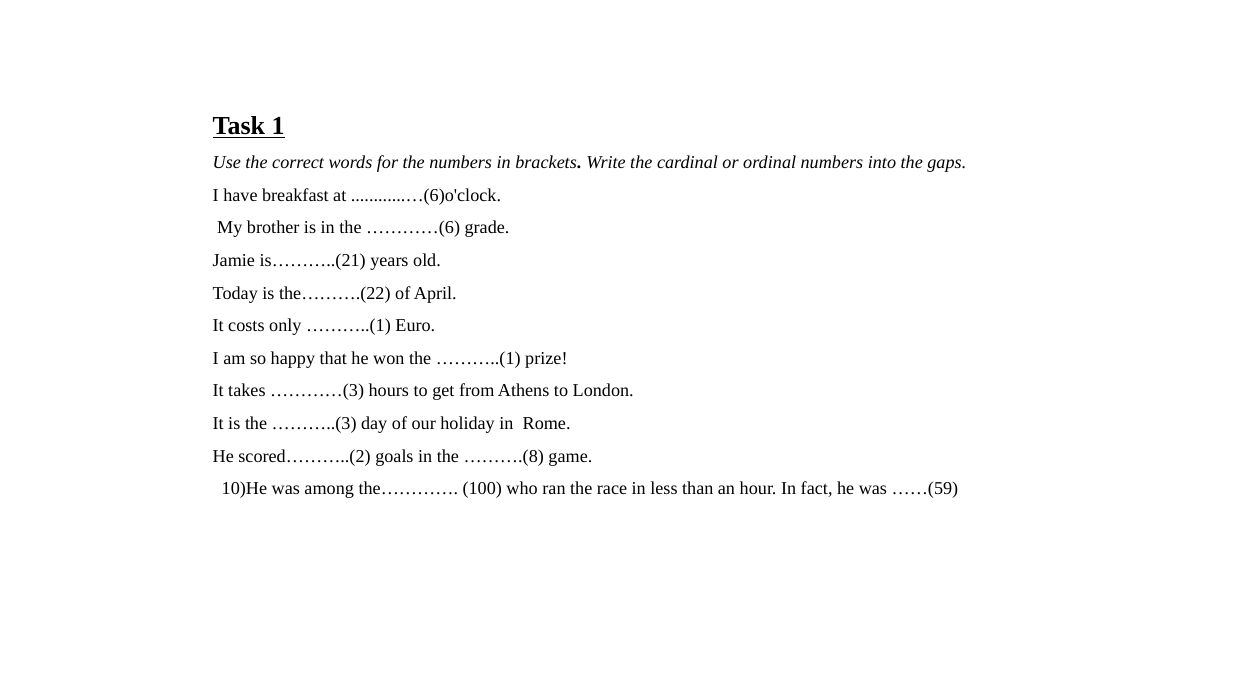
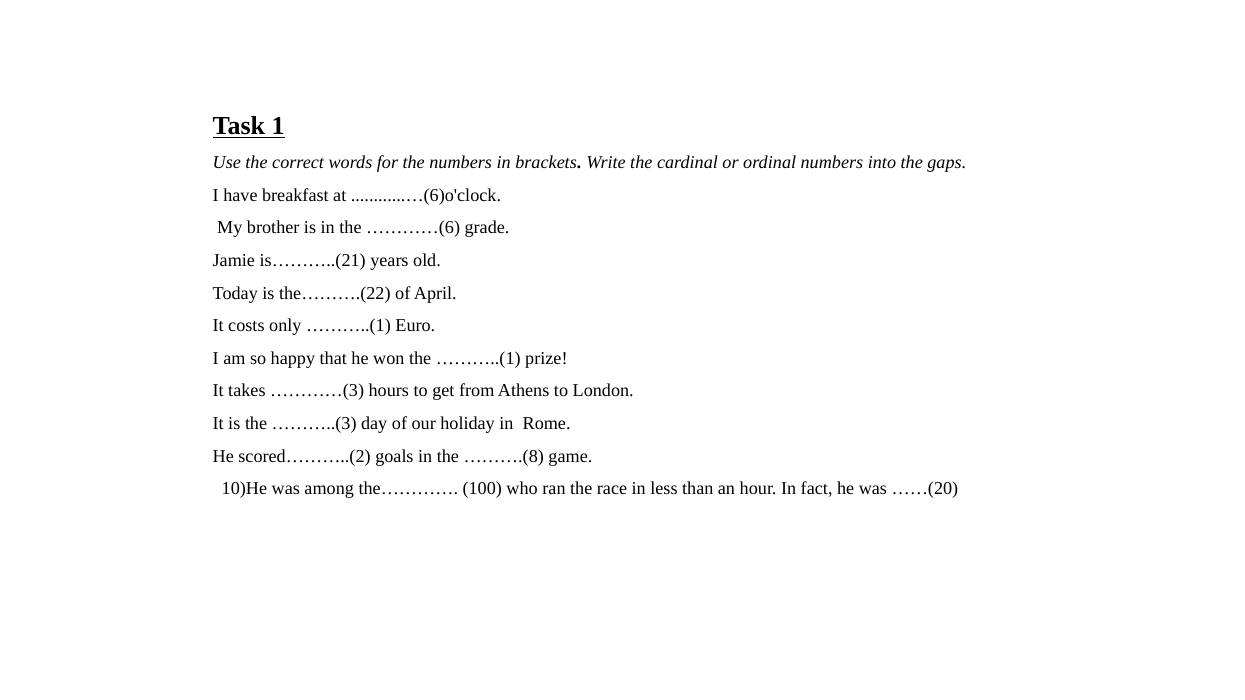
……(59: ……(59 -> ……(20
